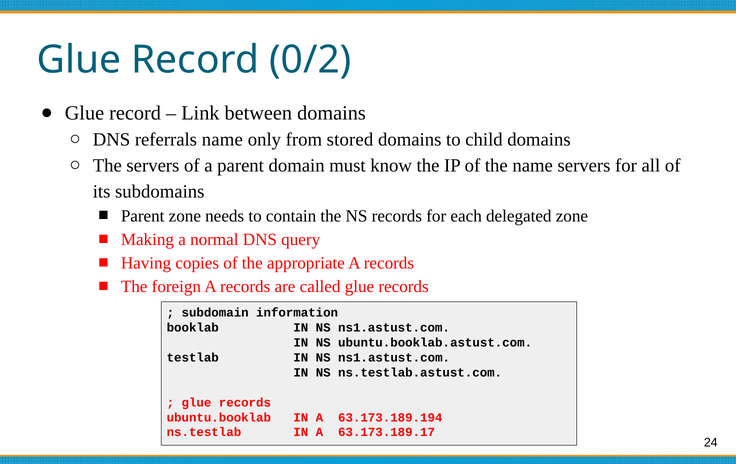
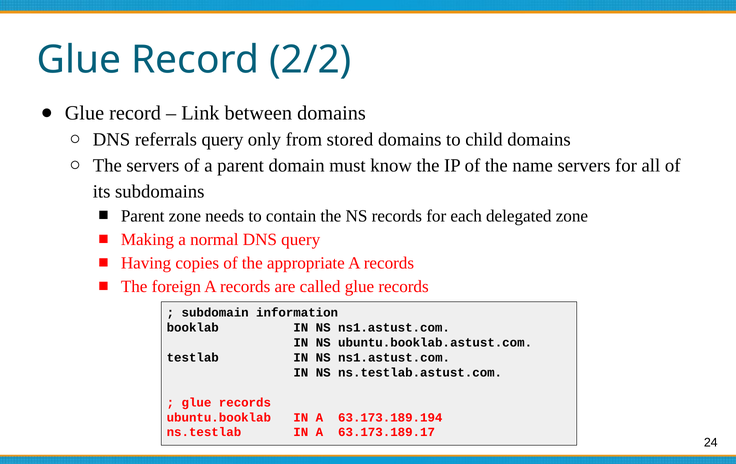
0/2: 0/2 -> 2/2
referrals name: name -> query
